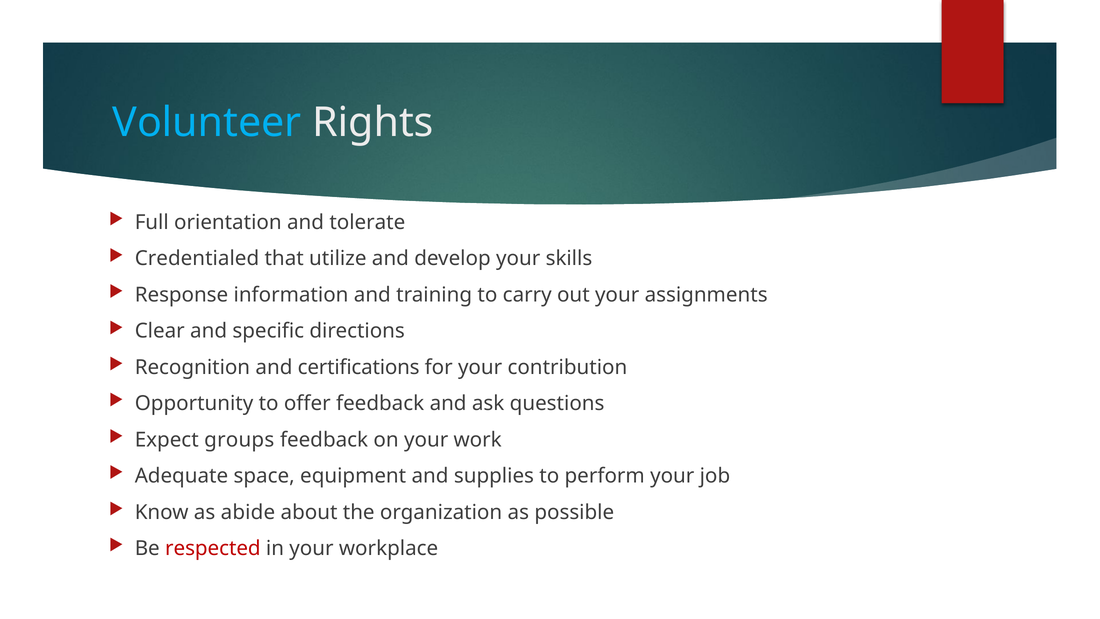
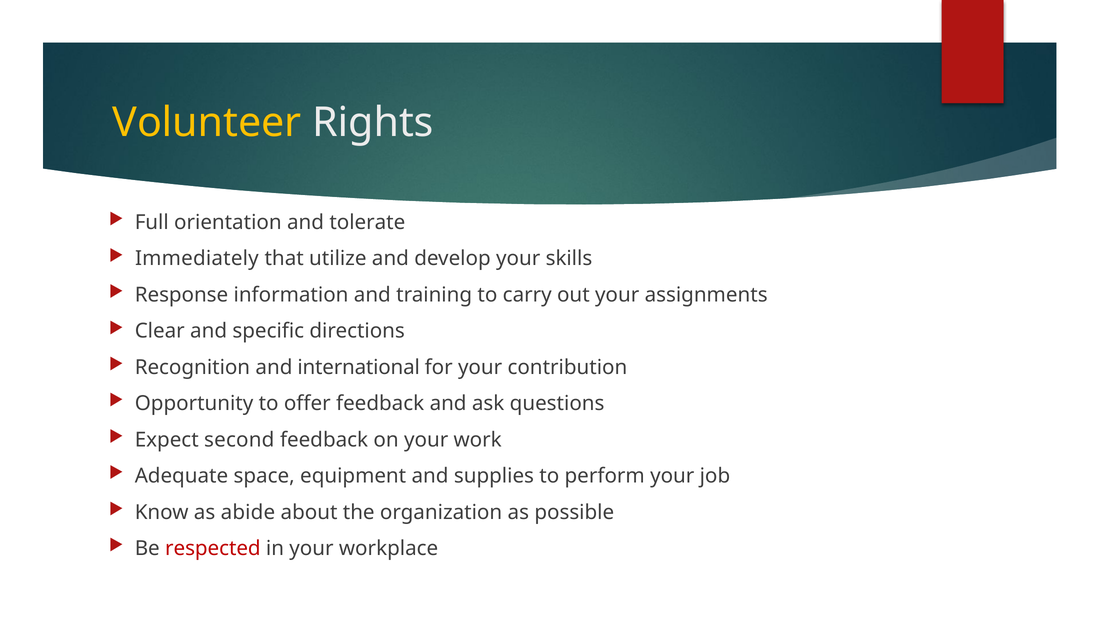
Volunteer colour: light blue -> yellow
Credentialed: Credentialed -> Immediately
certifications: certifications -> international
groups: groups -> second
